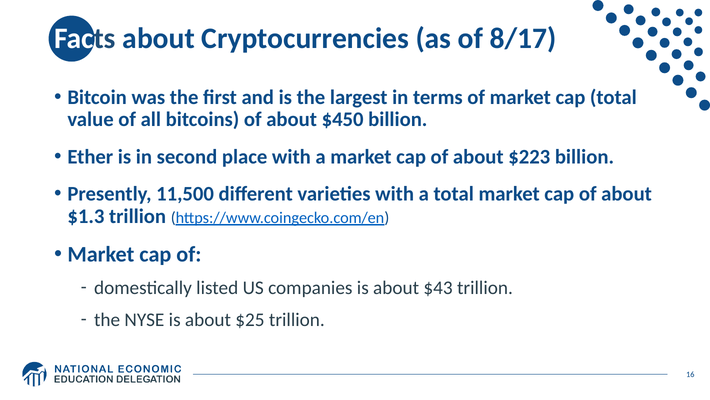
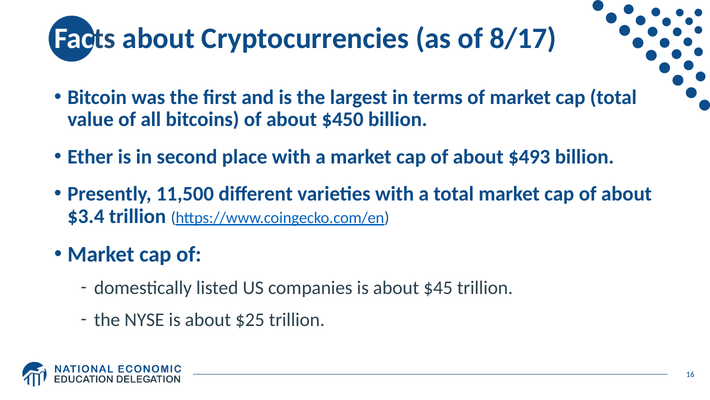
$223: $223 -> $493
$1.3: $1.3 -> $3.4
$43: $43 -> $45
